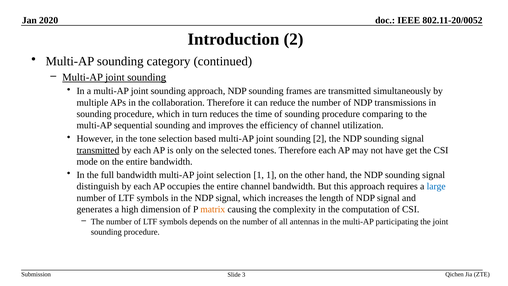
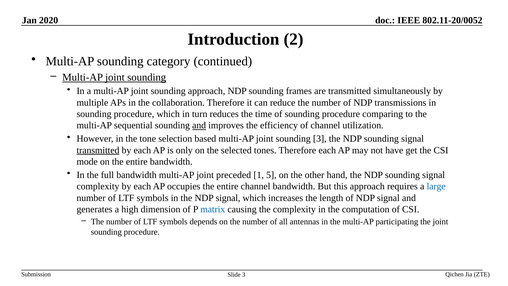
and at (199, 125) underline: none -> present
sounding 2: 2 -> 3
joint selection: selection -> preceded
1 1: 1 -> 5
distinguish at (98, 186): distinguish -> complexity
matrix colour: orange -> blue
